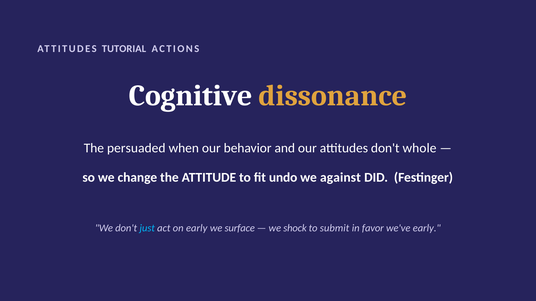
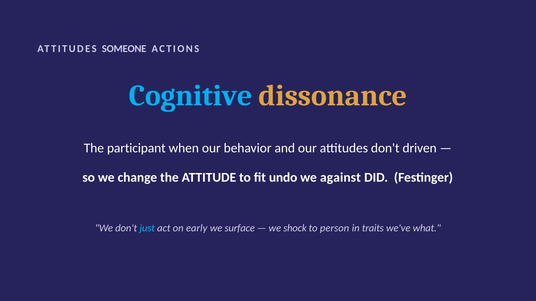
TUTORIAL: TUTORIAL -> SOMEONE
Cognitive colour: white -> light blue
persuaded: persuaded -> participant
whole: whole -> driven
submit: submit -> person
favor: favor -> traits
we've early: early -> what
